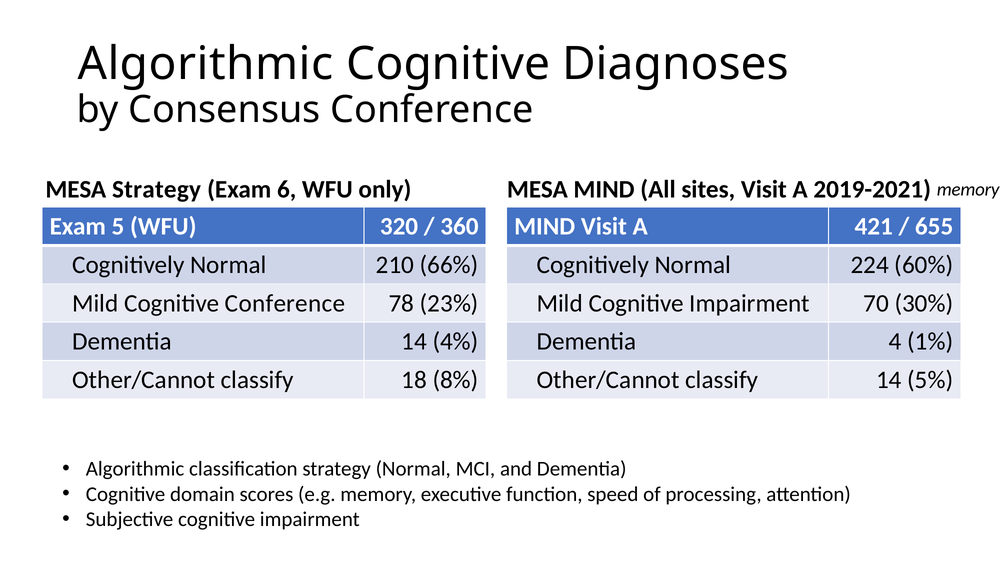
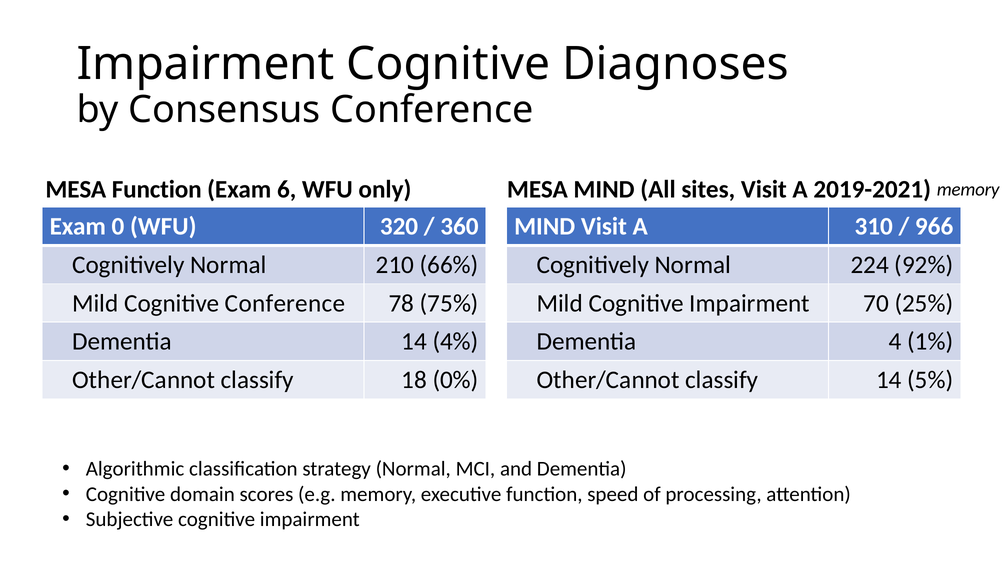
Algorithmic at (205, 64): Algorithmic -> Impairment
MESA Strategy: Strategy -> Function
5: 5 -> 0
421: 421 -> 310
655: 655 -> 966
60%: 60% -> 92%
23%: 23% -> 75%
30%: 30% -> 25%
8%: 8% -> 0%
